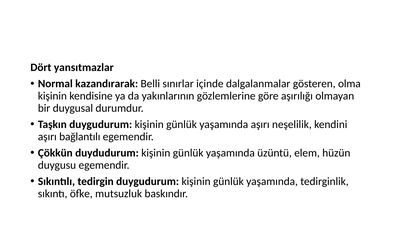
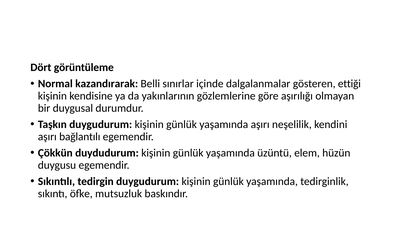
yansıtmazlar: yansıtmazlar -> görüntüleme
olma: olma -> ettiği
